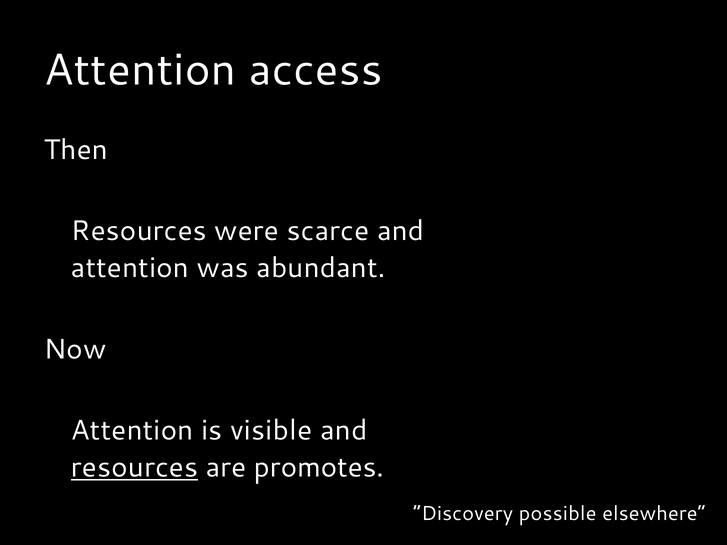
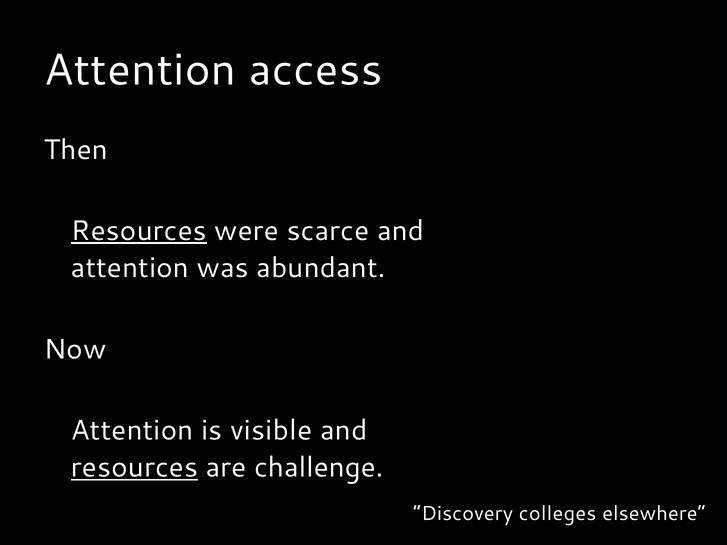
Resources at (139, 231) underline: none -> present
promotes: promotes -> challenge
possible: possible -> colleges
